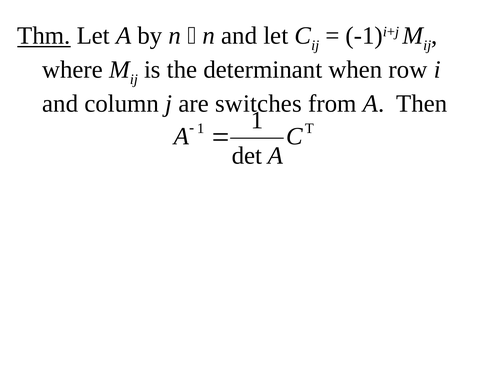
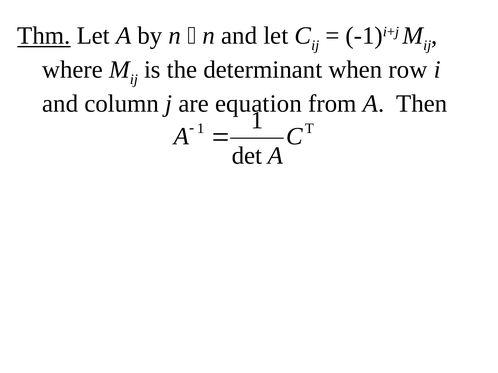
switches: switches -> equation
